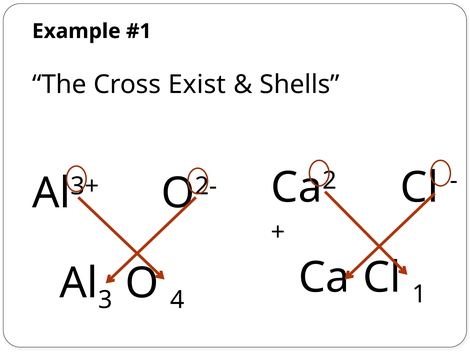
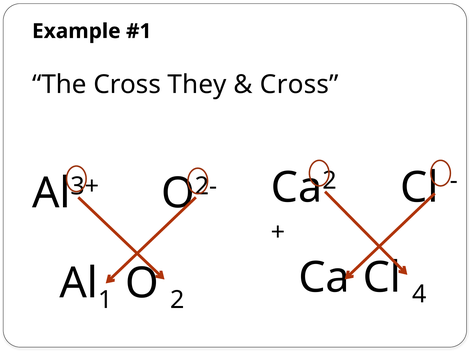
Exist: Exist -> They
Shells at (299, 85): Shells -> Cross
1: 1 -> 4
3: 3 -> 1
4 at (177, 300): 4 -> 2
